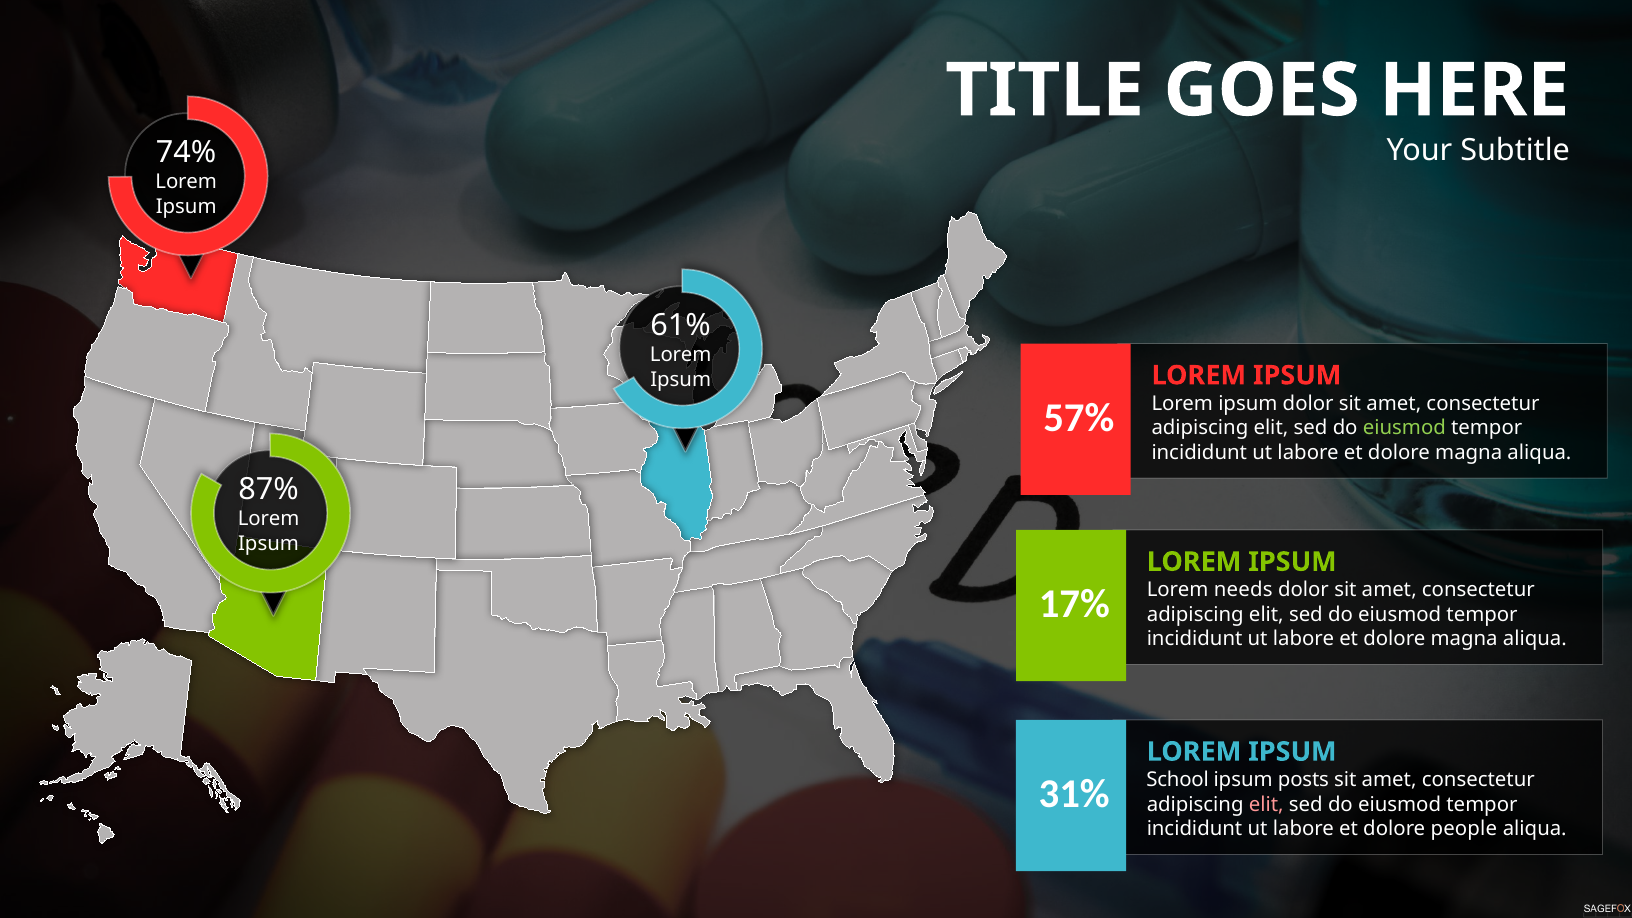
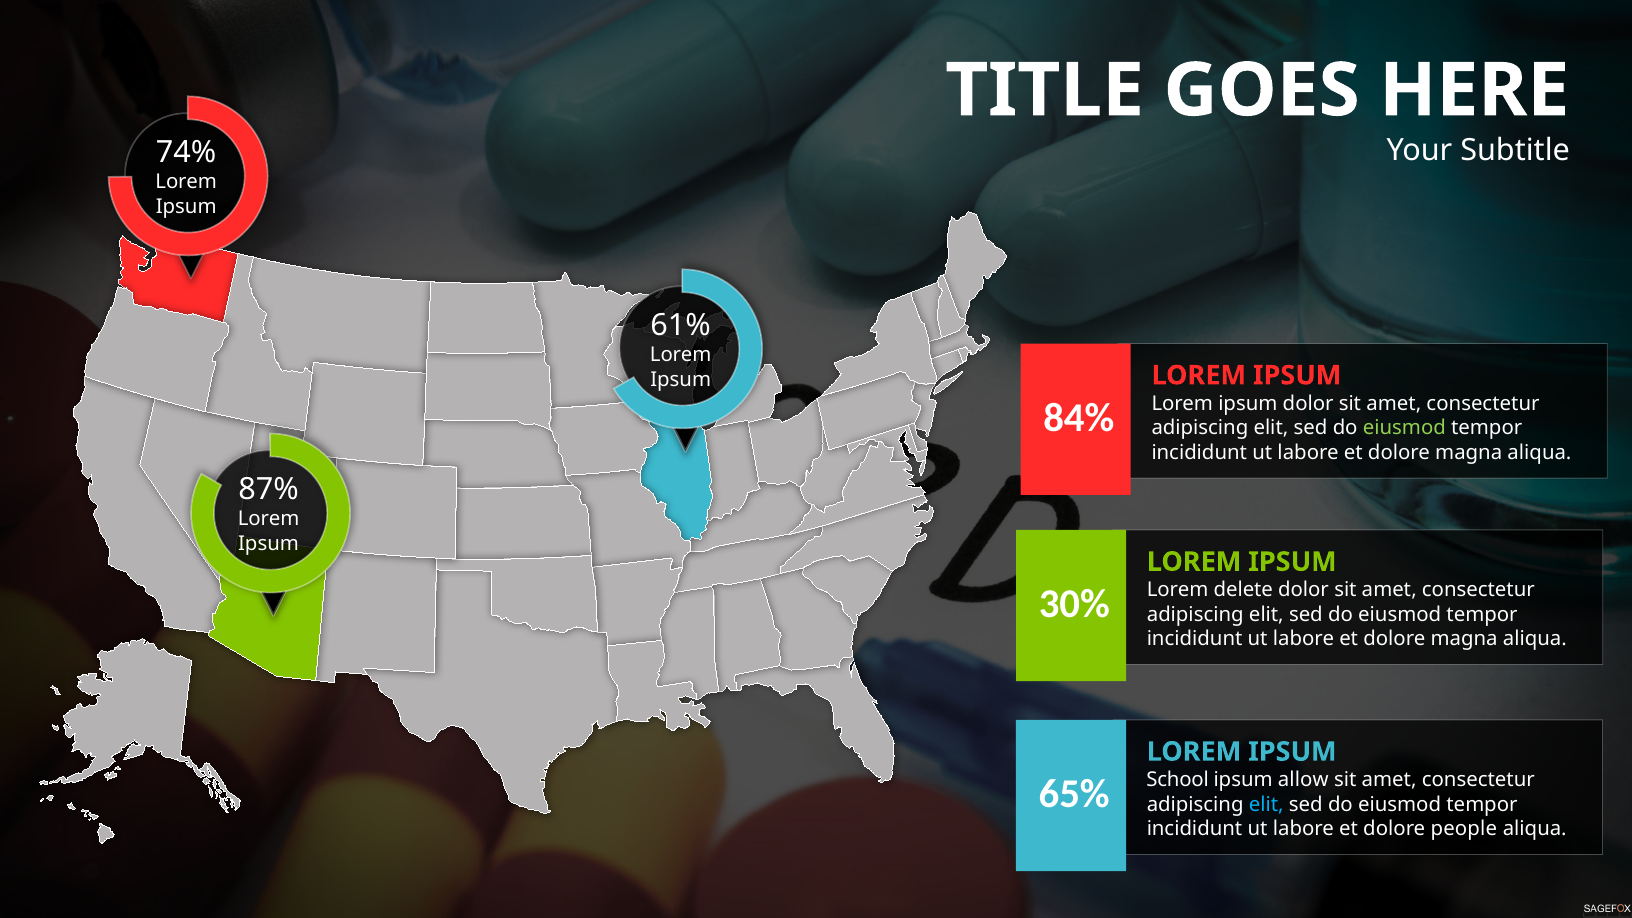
57%: 57% -> 84%
needs: needs -> delete
17%: 17% -> 30%
posts: posts -> allow
31%: 31% -> 65%
elit at (1266, 804) colour: pink -> light blue
